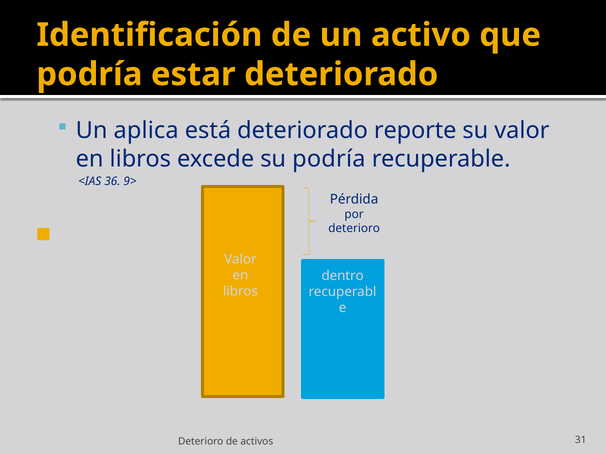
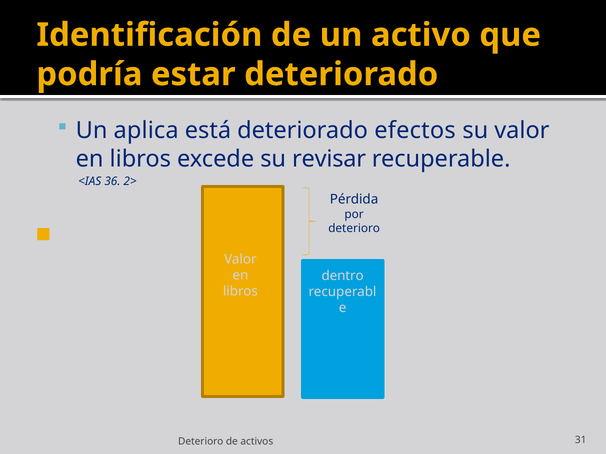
reporte: reporte -> efectos
su podría: podría -> revisar
9>: 9> -> 2>
